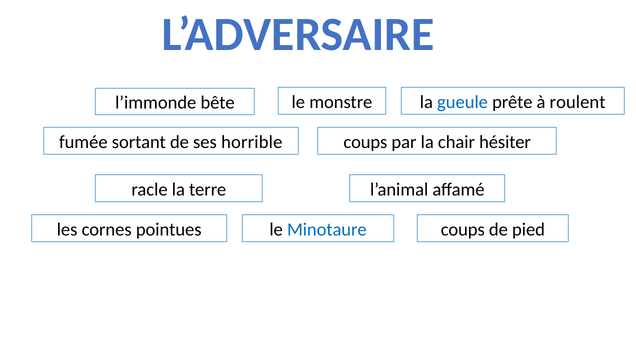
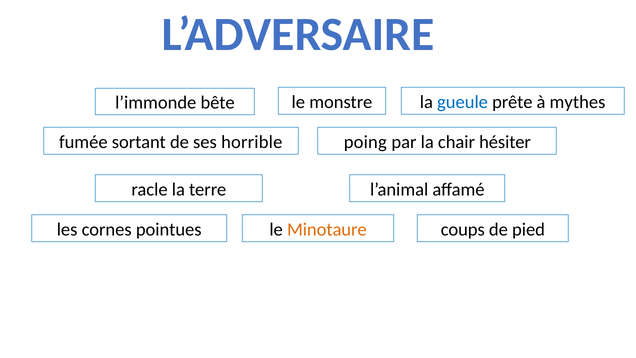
roulent: roulent -> mythes
coups at (365, 142): coups -> poing
Minotaure colour: blue -> orange
